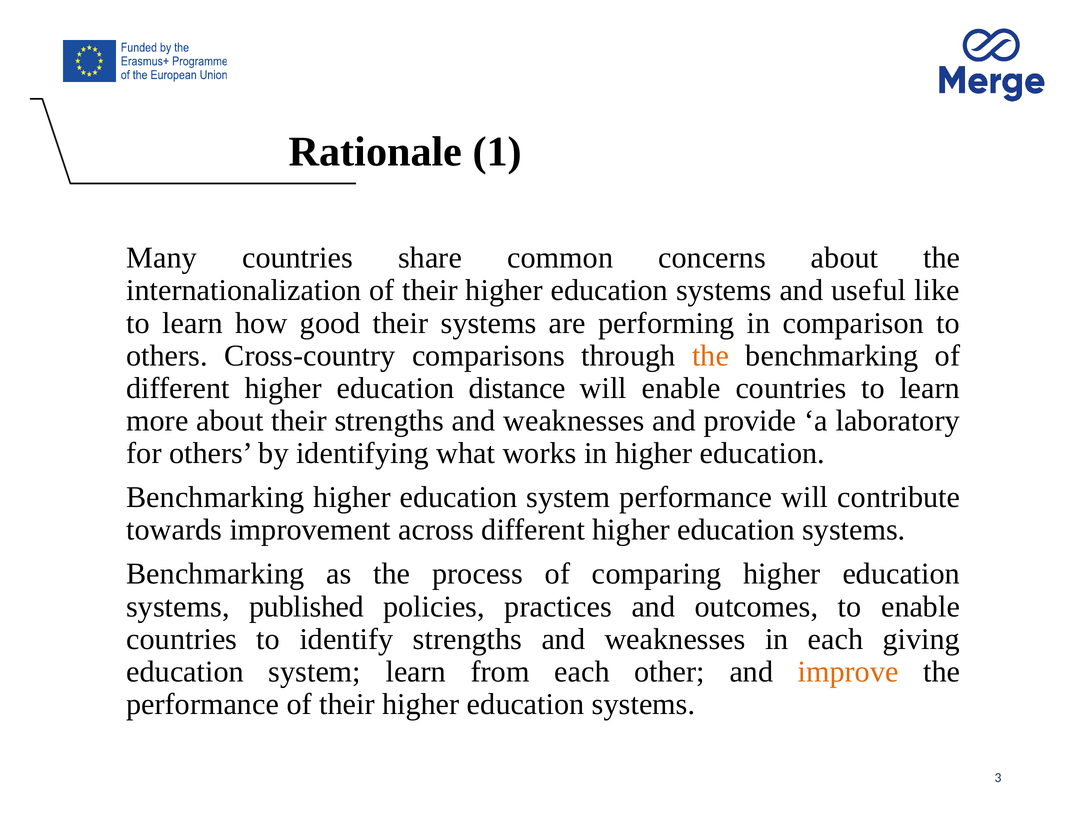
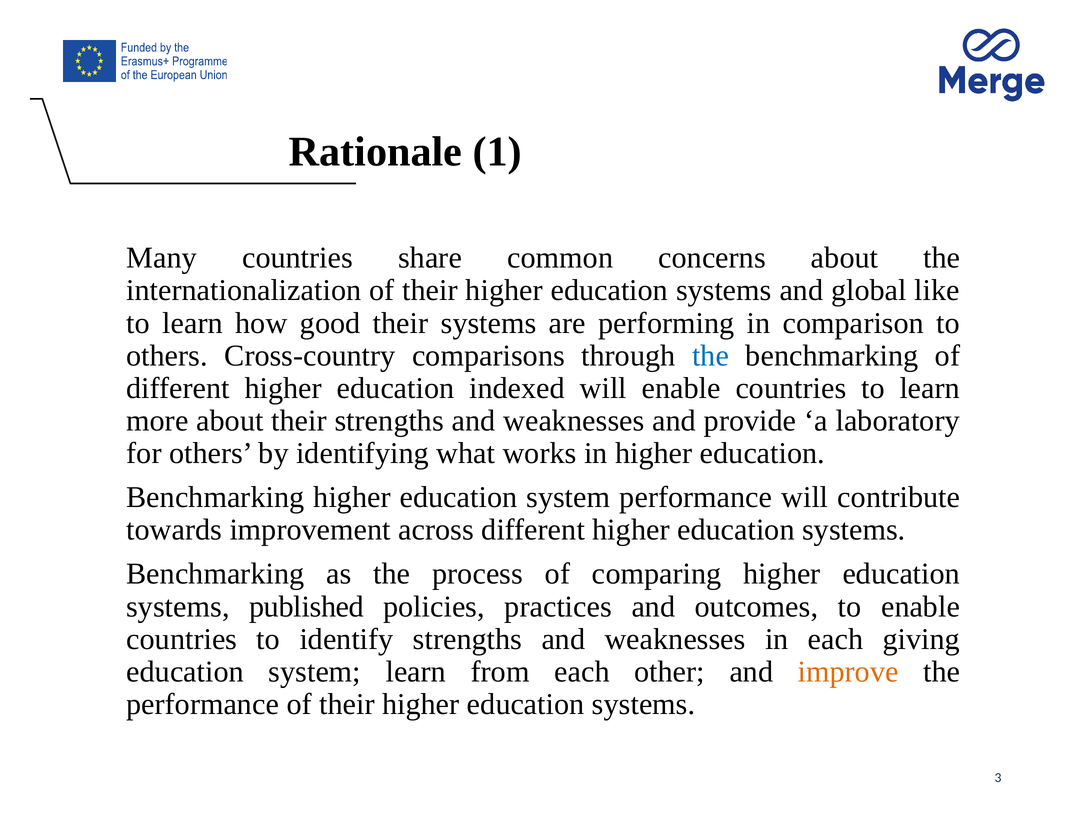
useful: useful -> global
the at (710, 356) colour: orange -> blue
distance: distance -> indexed
